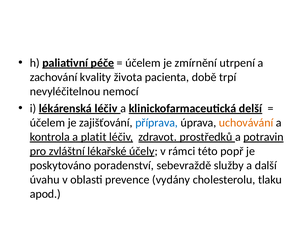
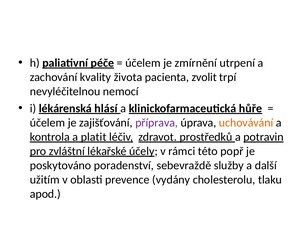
době: době -> zvolit
lékárenská léčiv: léčiv -> hlásí
delší: delší -> hůře
příprava colour: blue -> purple
úvahu: úvahu -> užitím
